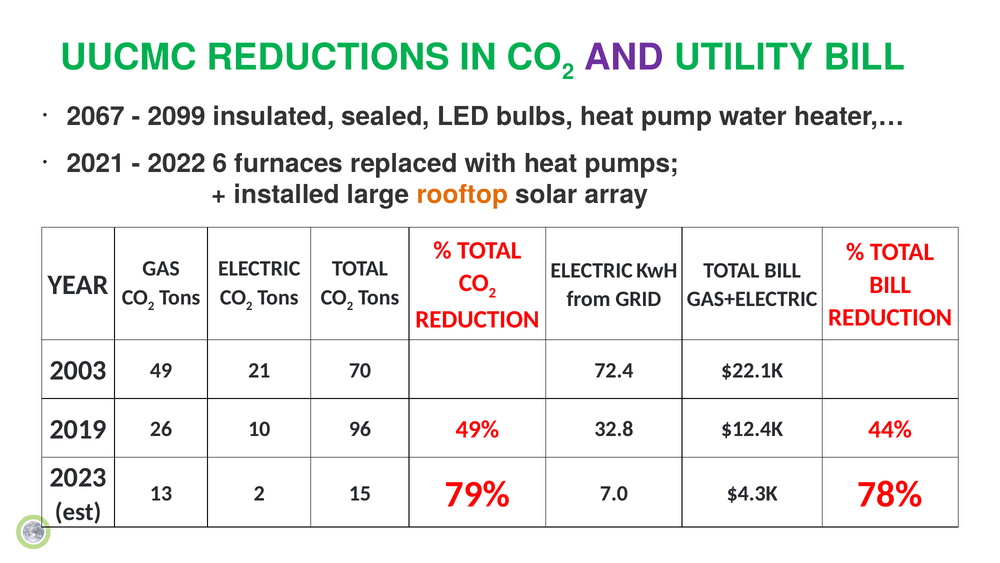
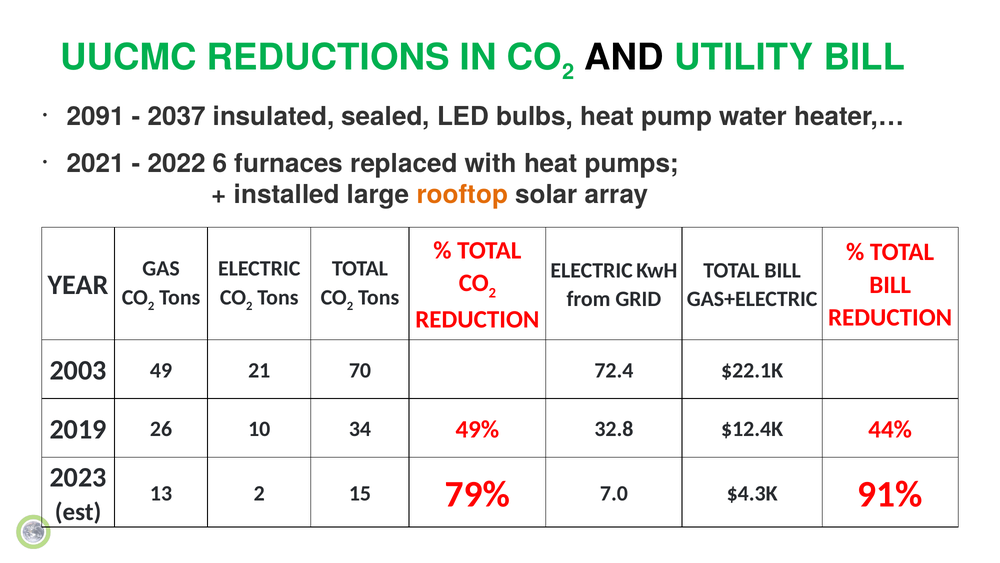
AND colour: purple -> black
2067: 2067 -> 2091
2099: 2099 -> 2037
96: 96 -> 34
78%: 78% -> 91%
